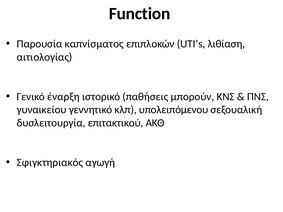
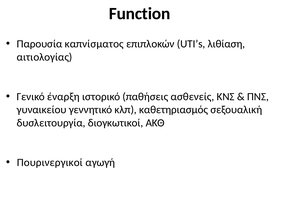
μπορούν: μπορούν -> ασθενείς
υπολειπόμενου: υπολειπόμενου -> καθετηριασμός
επιτακτικού: επιτακτικού -> διογκωτικοί
Σφιγκτηριακός: Σφιγκτηριακός -> Πουρινεργικοί
